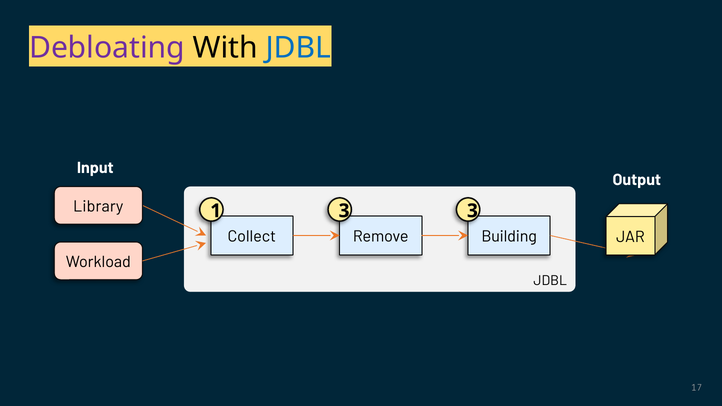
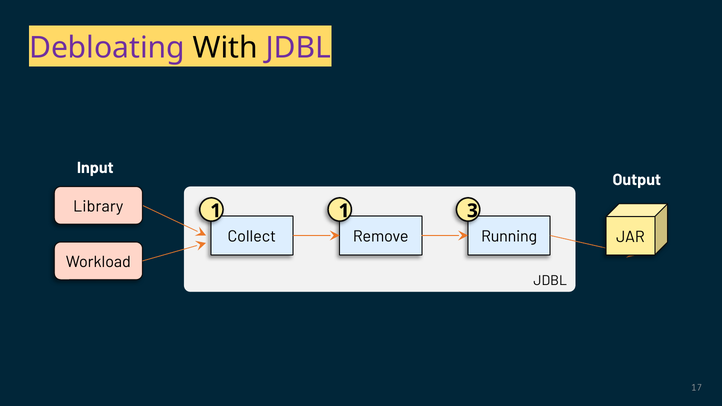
JDBL at (298, 48) colour: blue -> purple
1 3: 3 -> 1
Building: Building -> Running
